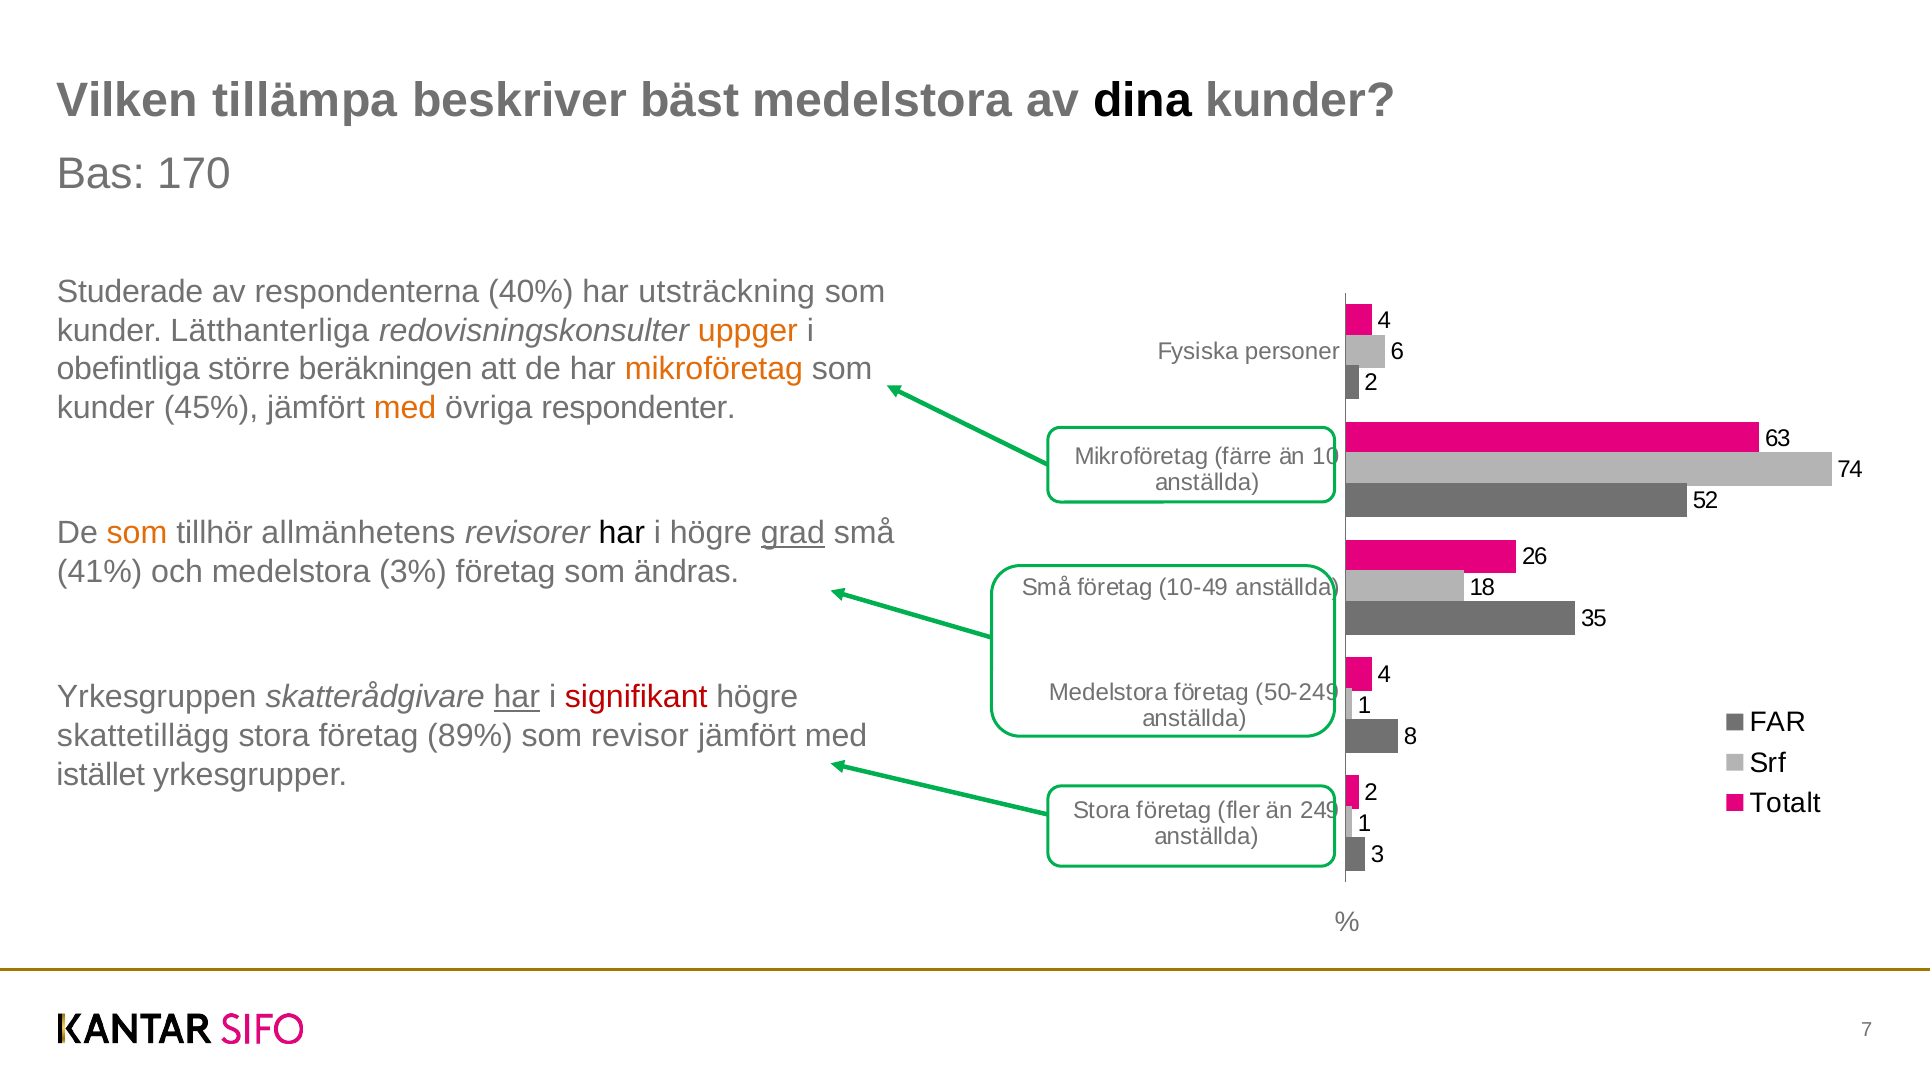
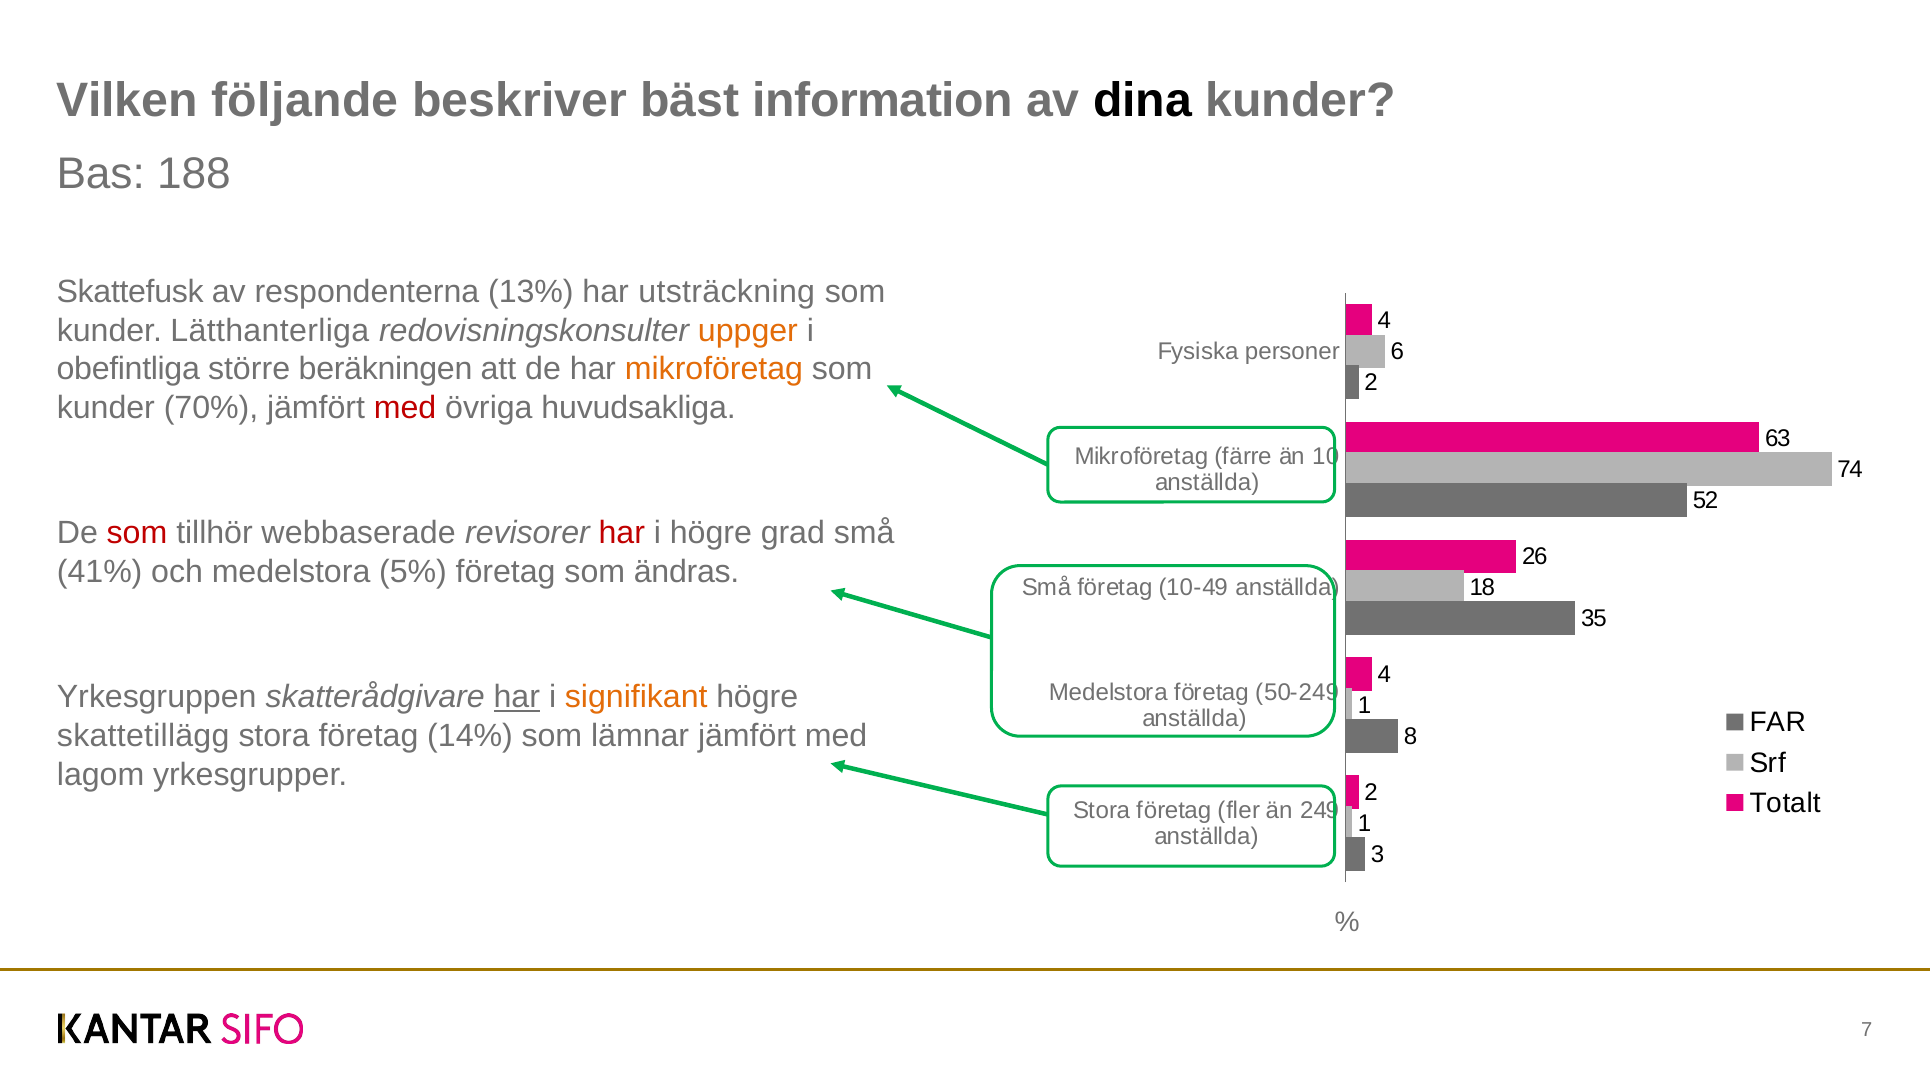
tillämpa: tillämpa -> följande
bäst medelstora: medelstora -> information
170: 170 -> 188
Studerade: Studerade -> Skattefusk
40%: 40% -> 13%
45%: 45% -> 70%
med at (405, 408) colour: orange -> red
respondenter: respondenter -> huvudsakliga
som at (137, 533) colour: orange -> red
allmänhetens: allmänhetens -> webbaserade
har at (622, 533) colour: black -> red
grad underline: present -> none
3%: 3% -> 5%
signifikant colour: red -> orange
89%: 89% -> 14%
revisor: revisor -> lämnar
istället: istället -> lagom
